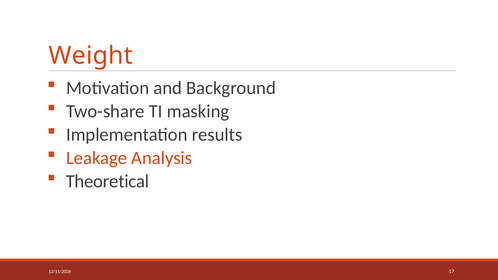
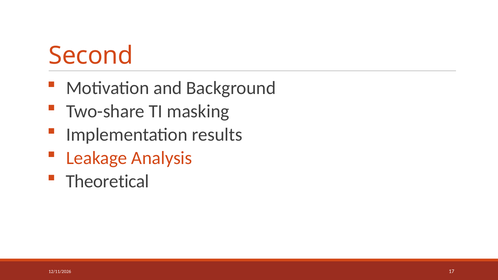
Weight: Weight -> Second
